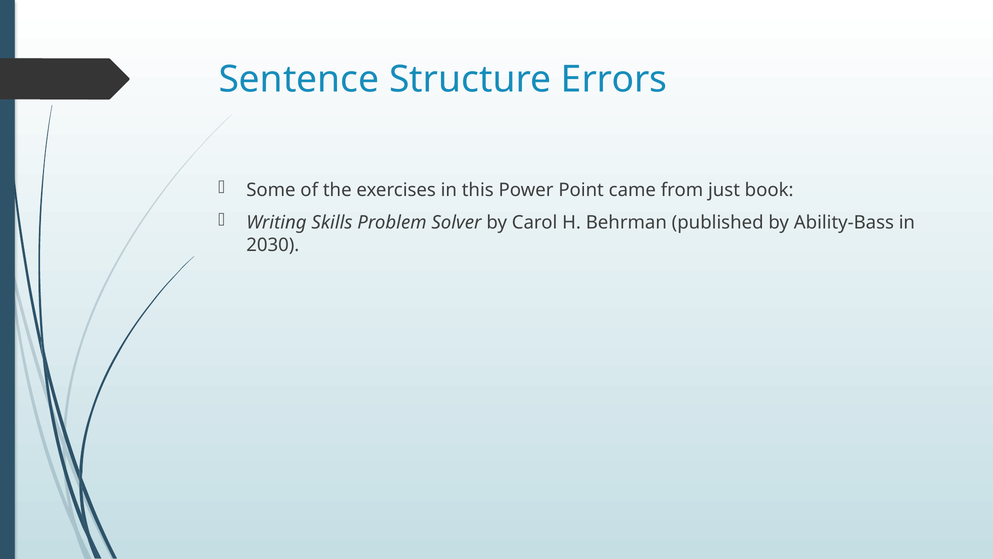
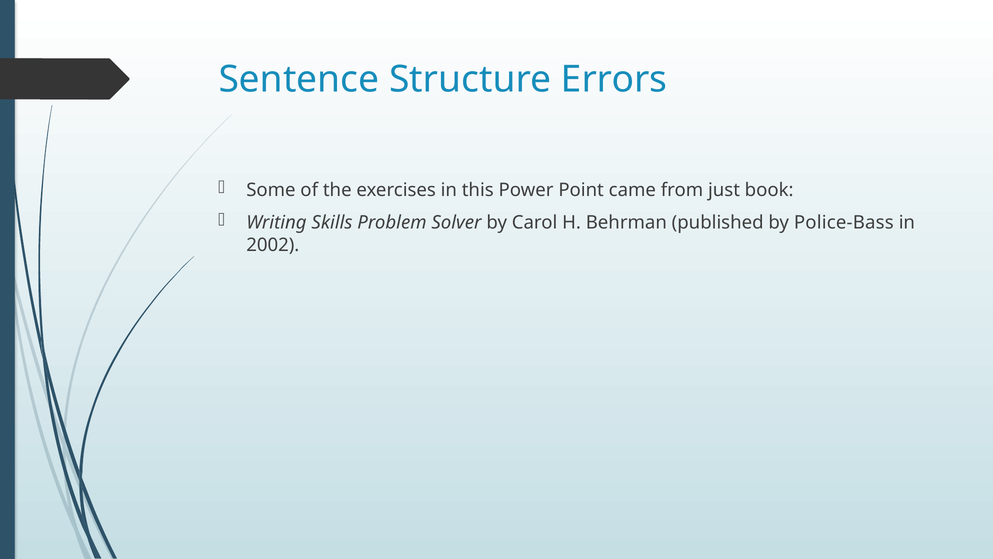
Ability-Bass: Ability-Bass -> Police-Bass
2030: 2030 -> 2002
